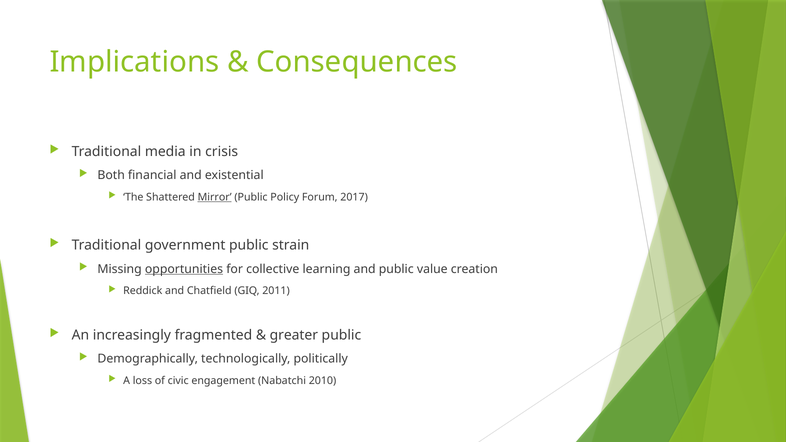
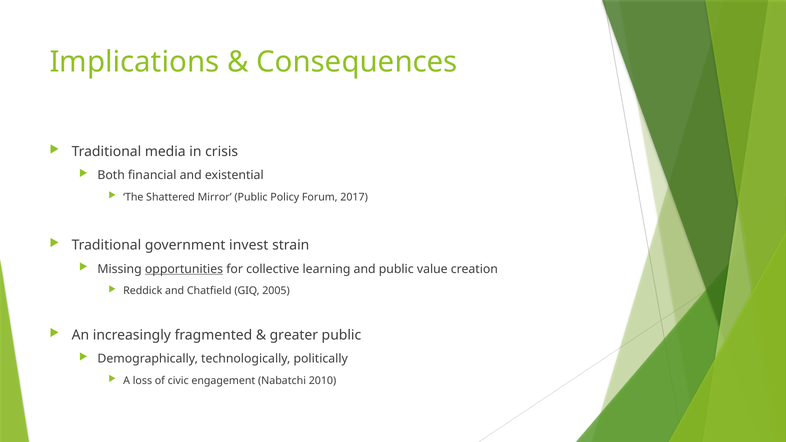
Mirror underline: present -> none
government public: public -> invest
2011: 2011 -> 2005
